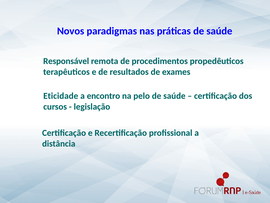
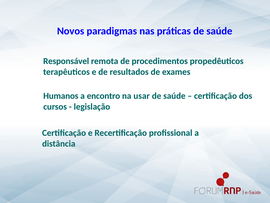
Eticidade: Eticidade -> Humanos
pelo: pelo -> usar
